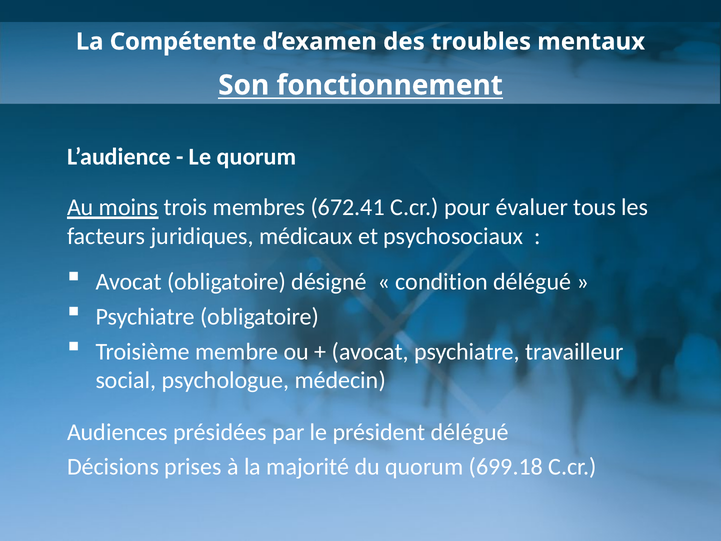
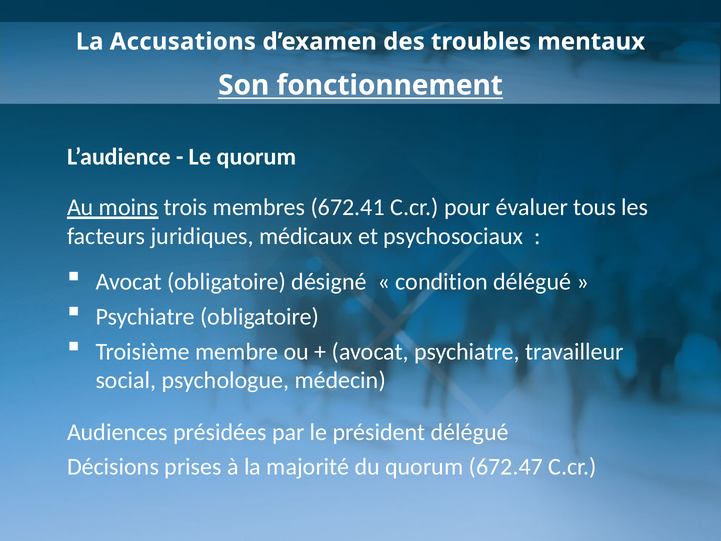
Compétente: Compétente -> Accusations
699.18: 699.18 -> 672.47
